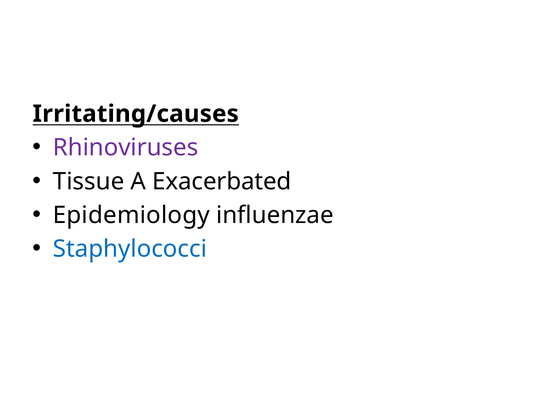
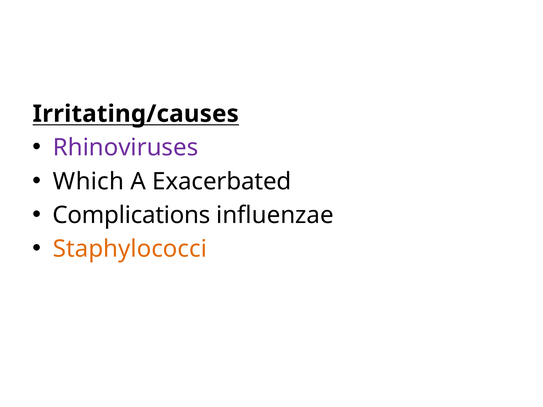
Tissue: Tissue -> Which
Epidemiology: Epidemiology -> Complications
Staphylococci colour: blue -> orange
